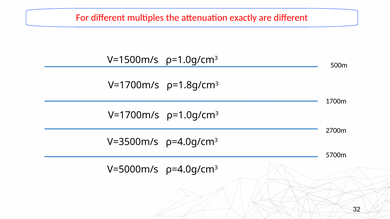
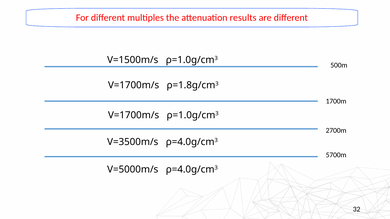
exactly: exactly -> results
